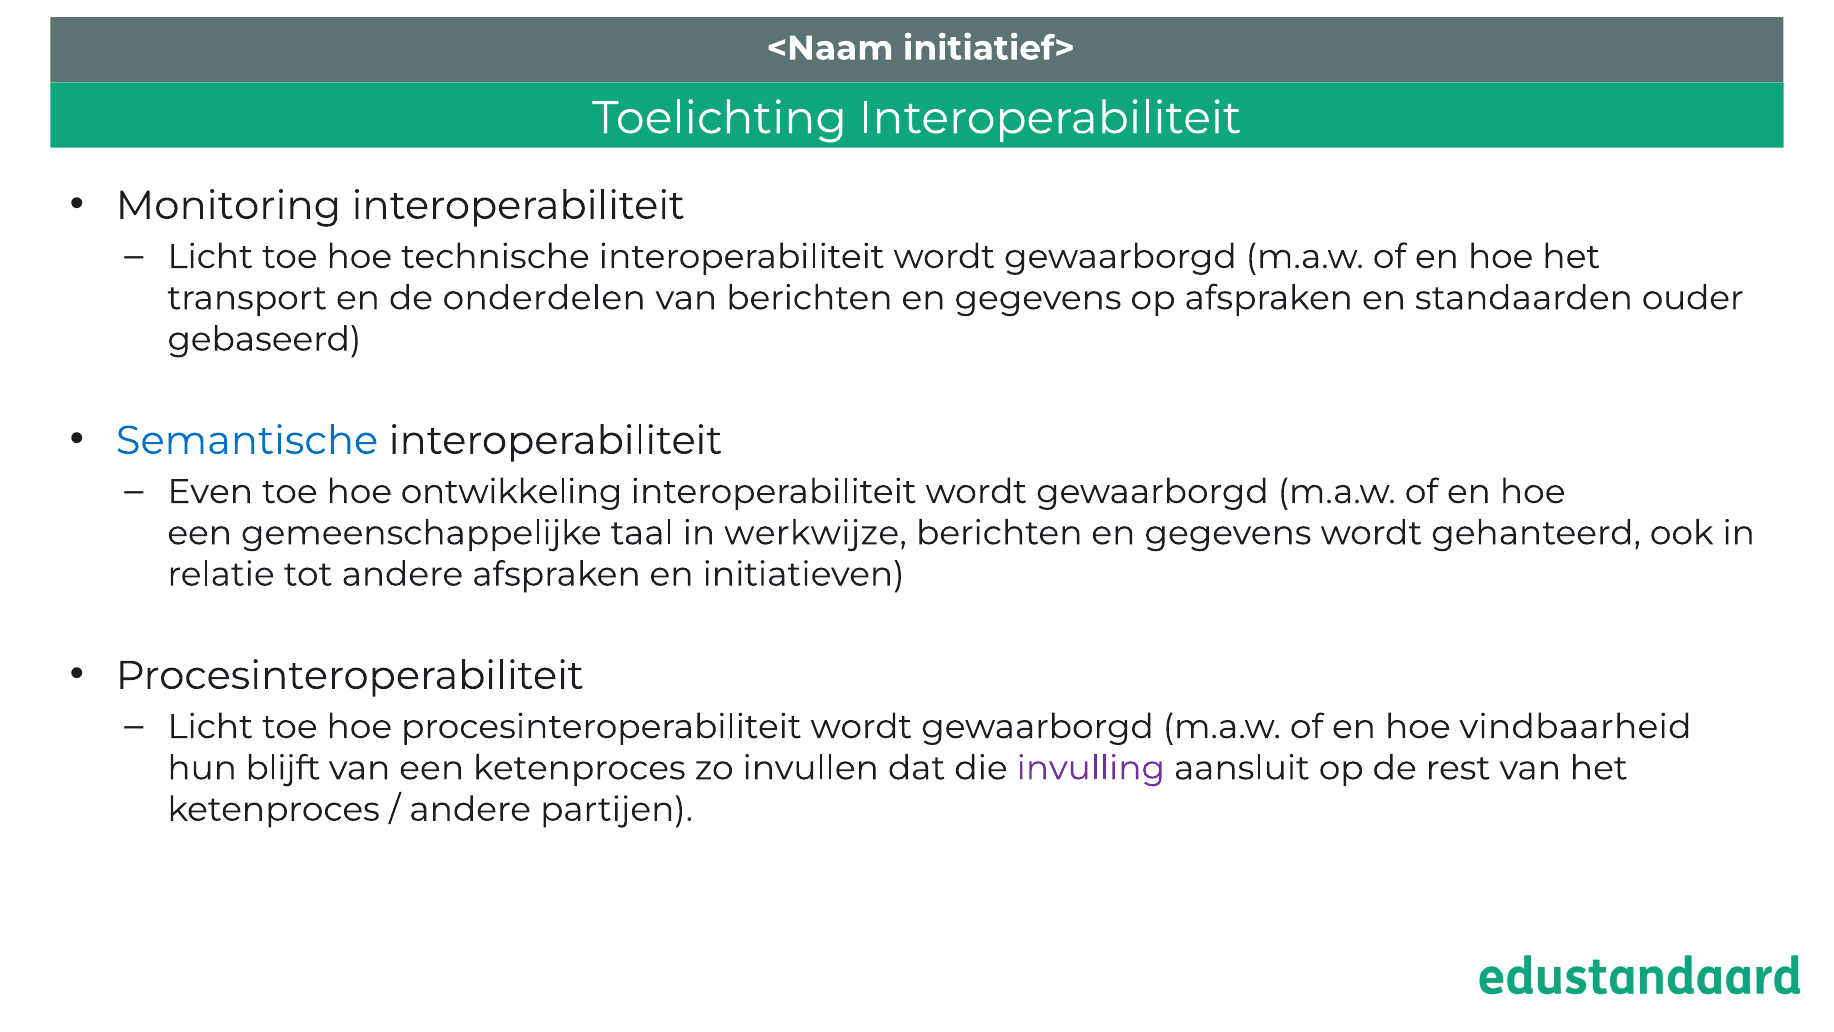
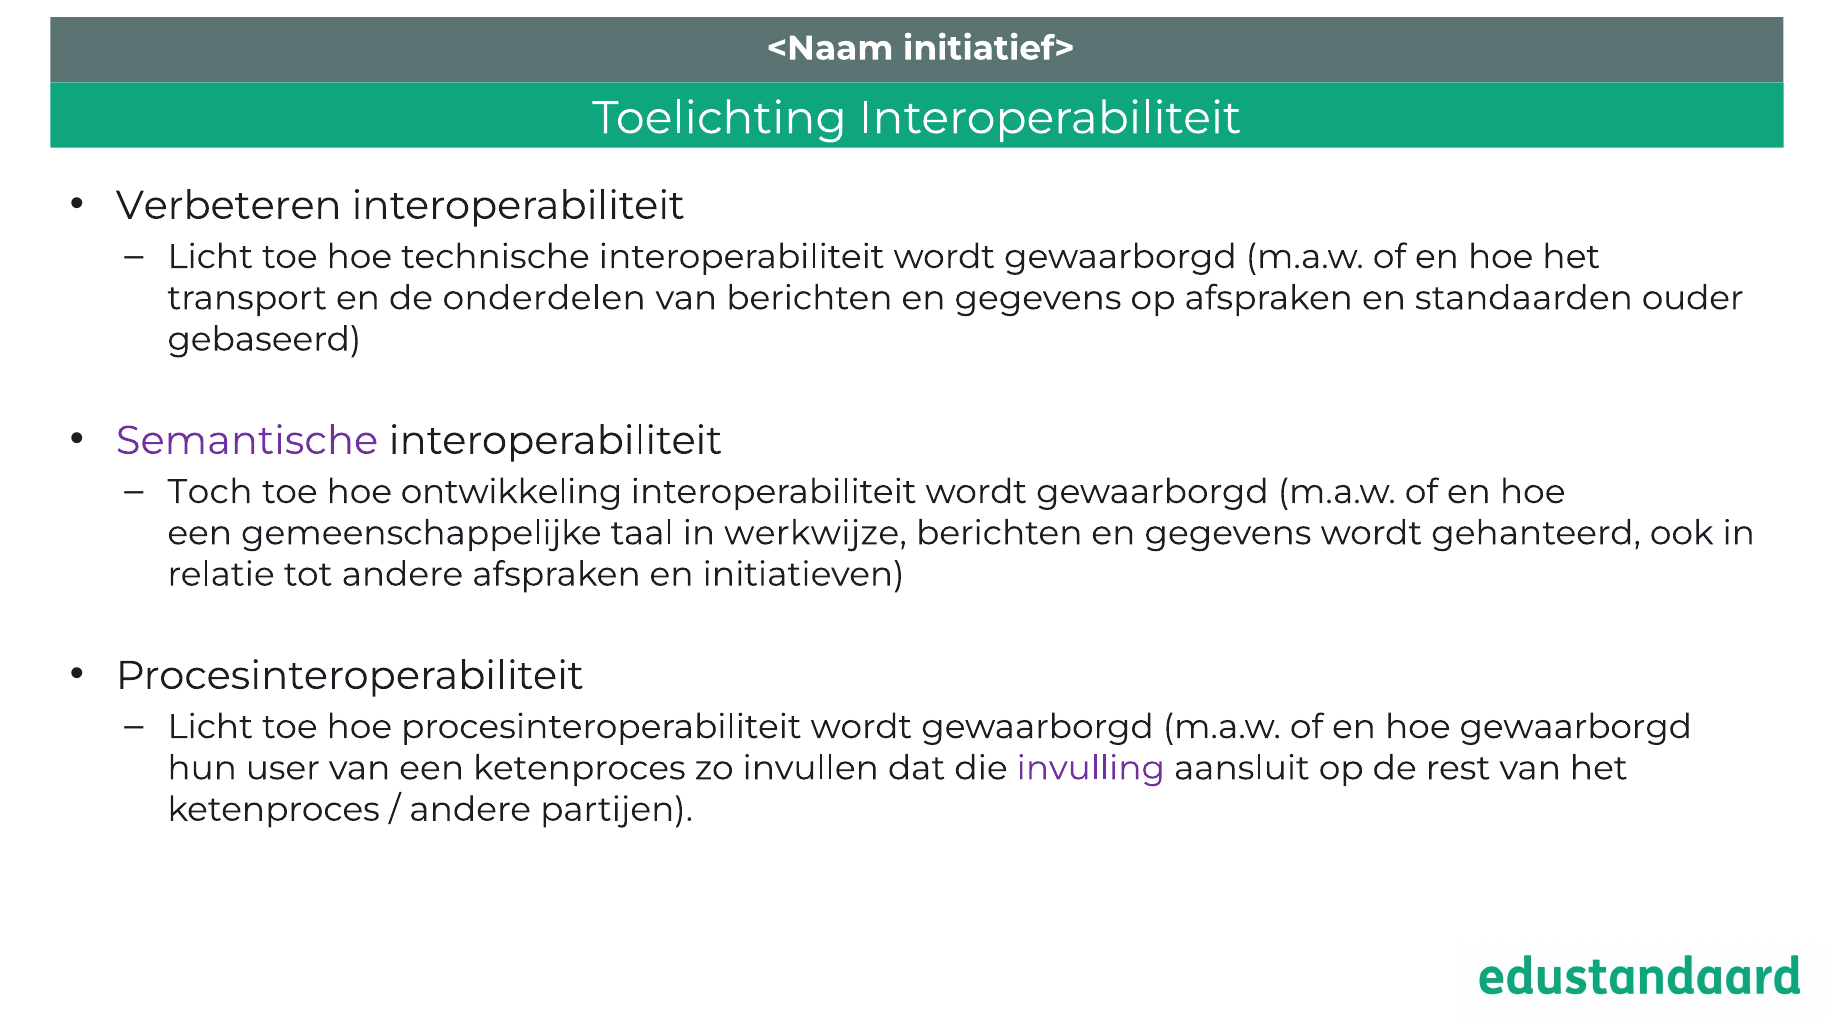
Monitoring: Monitoring -> Verbeteren
Semantische colour: blue -> purple
Even: Even -> Toch
hoe vindbaarheid: vindbaarheid -> gewaarborgd
blijft: blijft -> user
